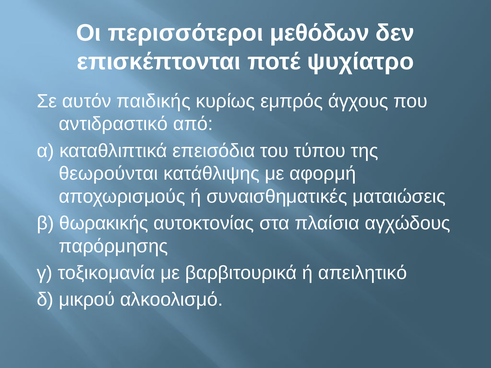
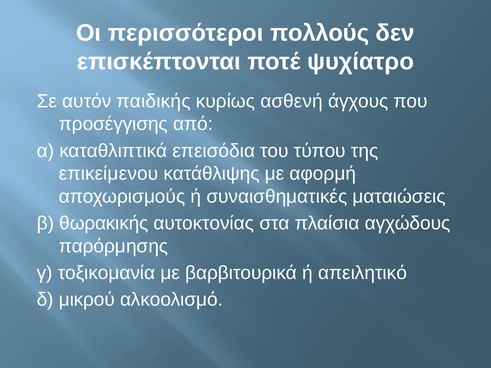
μεθόδων: μεθόδων -> πολλούς
εμπρός: εμπρός -> ασθενή
αντιδραστικό: αντιδραστικό -> προσέγγισης
θεωρούνται: θεωρούνται -> επικείμενου
